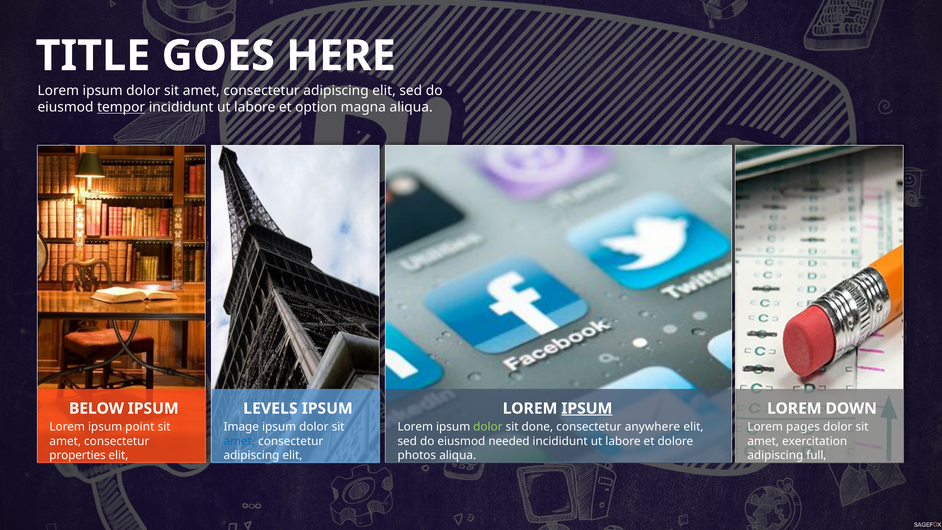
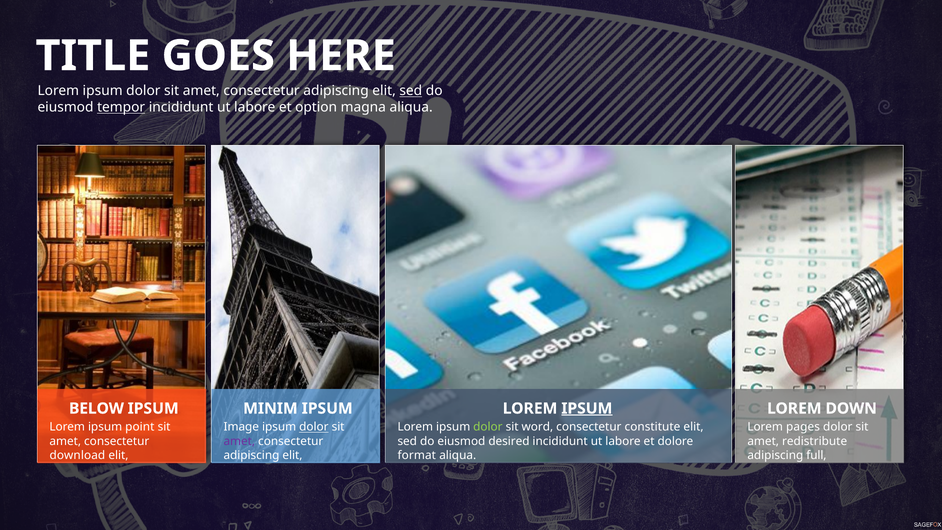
sed at (411, 91) underline: none -> present
LEVELS: LEVELS -> MINIM
dolor at (314, 427) underline: none -> present
done: done -> word
anywhere: anywhere -> constitute
amet at (239, 441) colour: blue -> purple
needed: needed -> desired
exercitation: exercitation -> redistribute
properties: properties -> download
photos: photos -> format
